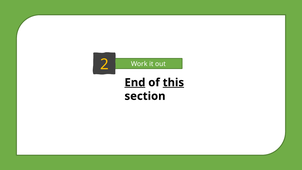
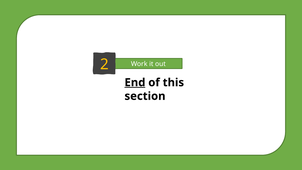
this underline: present -> none
